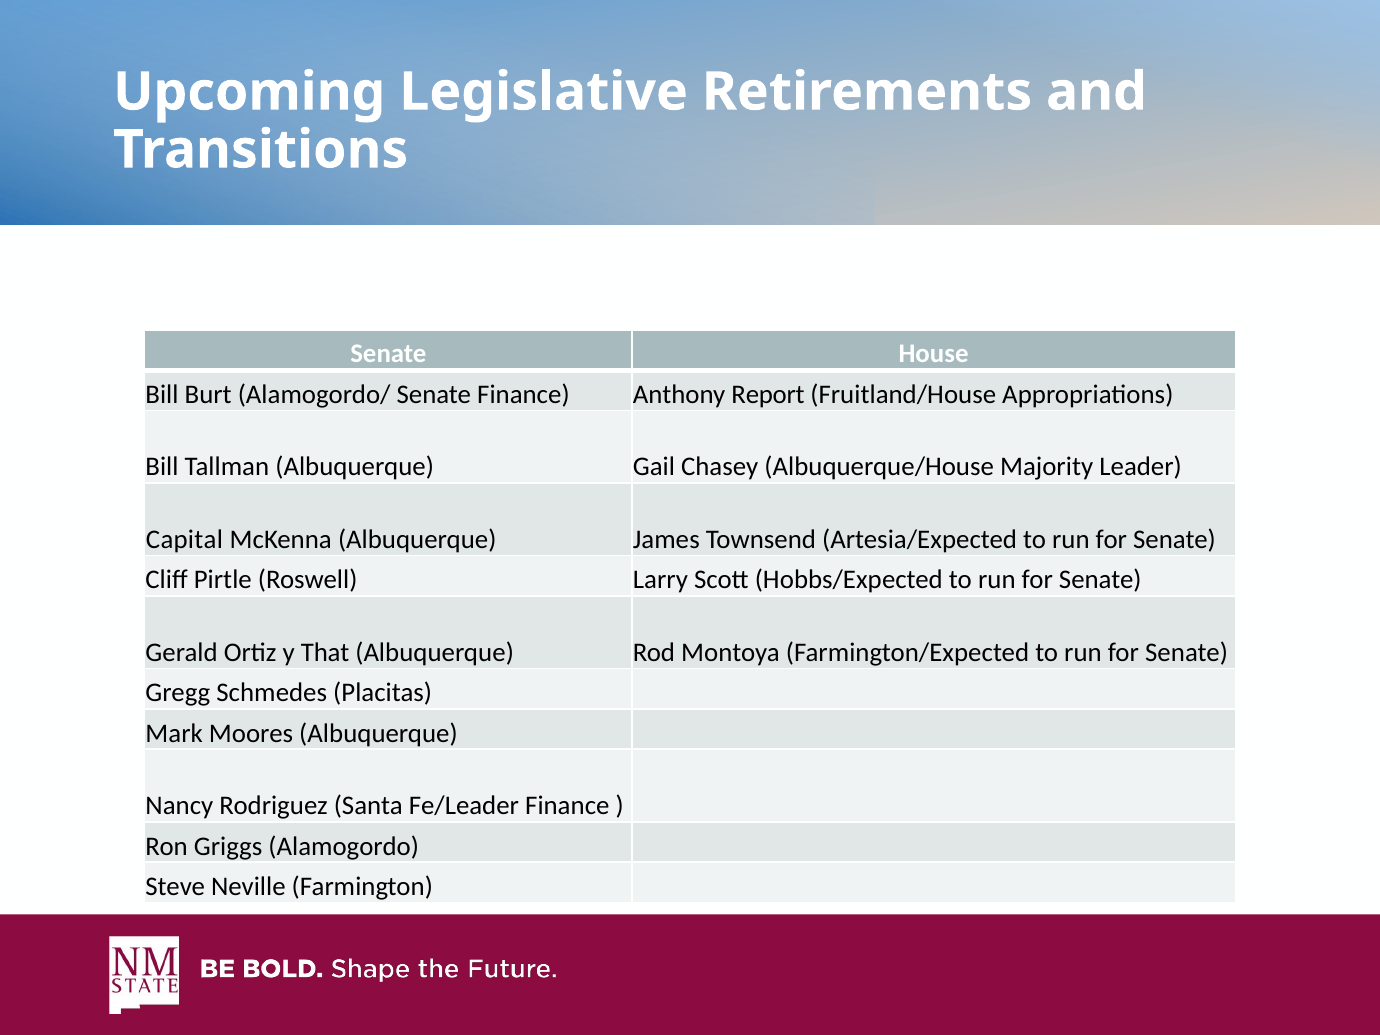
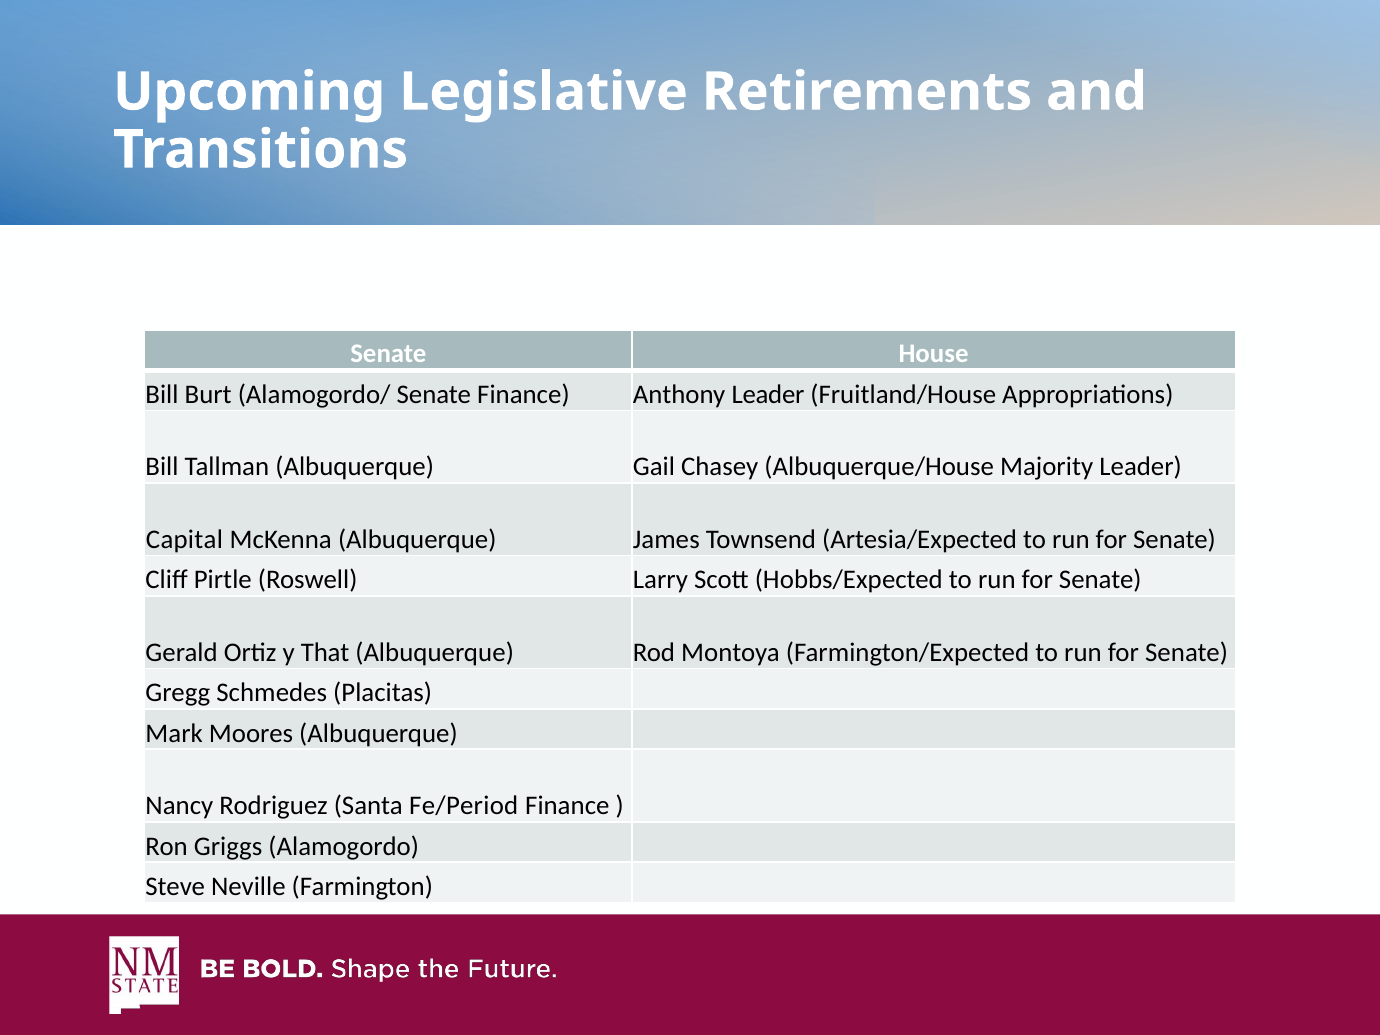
Anthony Report: Report -> Leader
Fe/Leader: Fe/Leader -> Fe/Period
